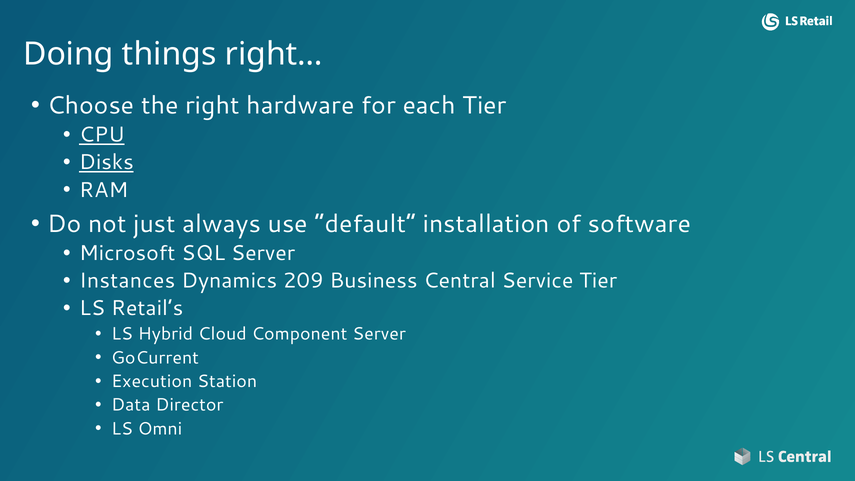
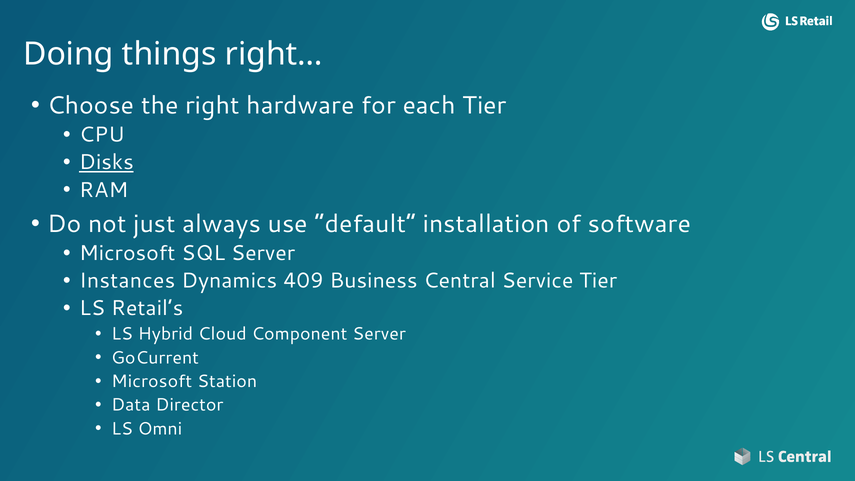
CPU underline: present -> none
209: 209 -> 409
Execution at (152, 381): Execution -> Microsoft
